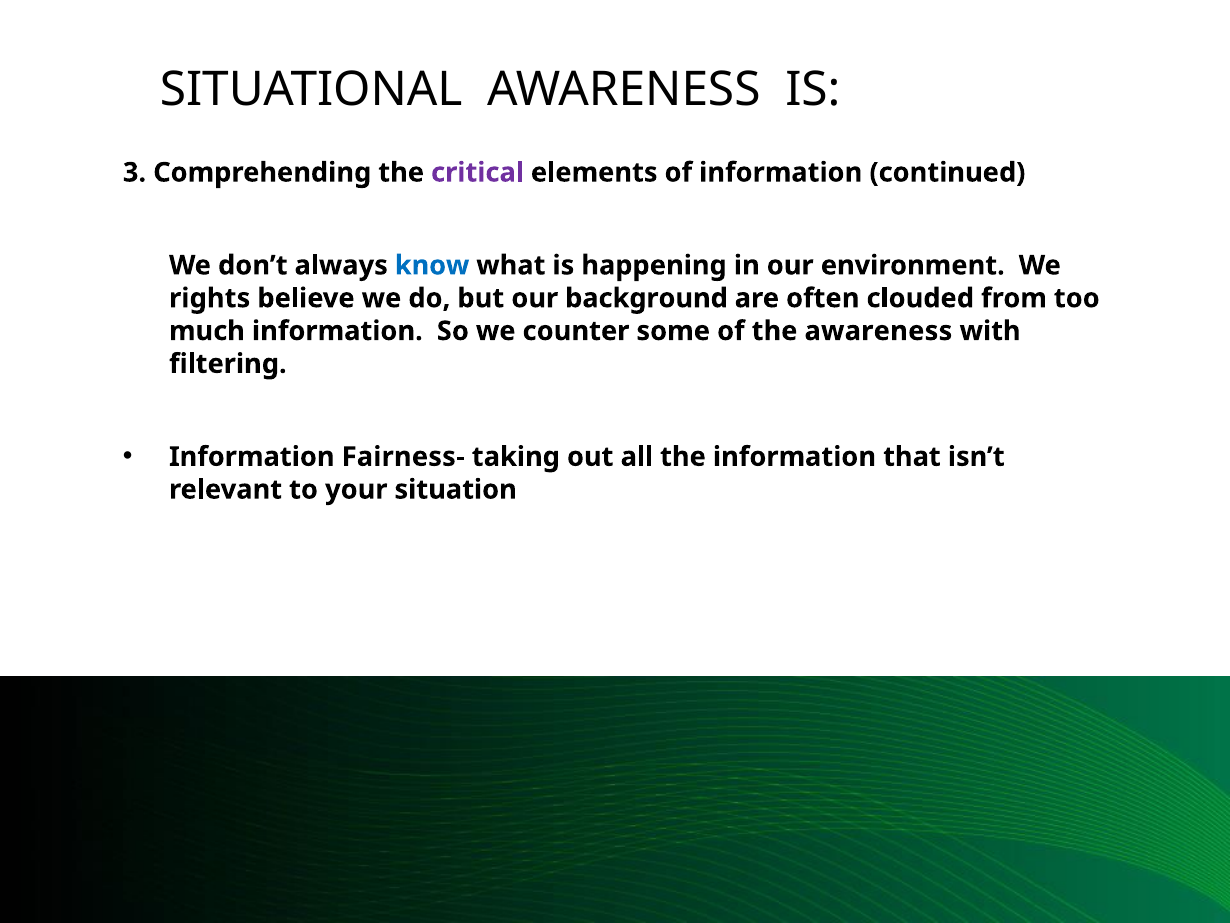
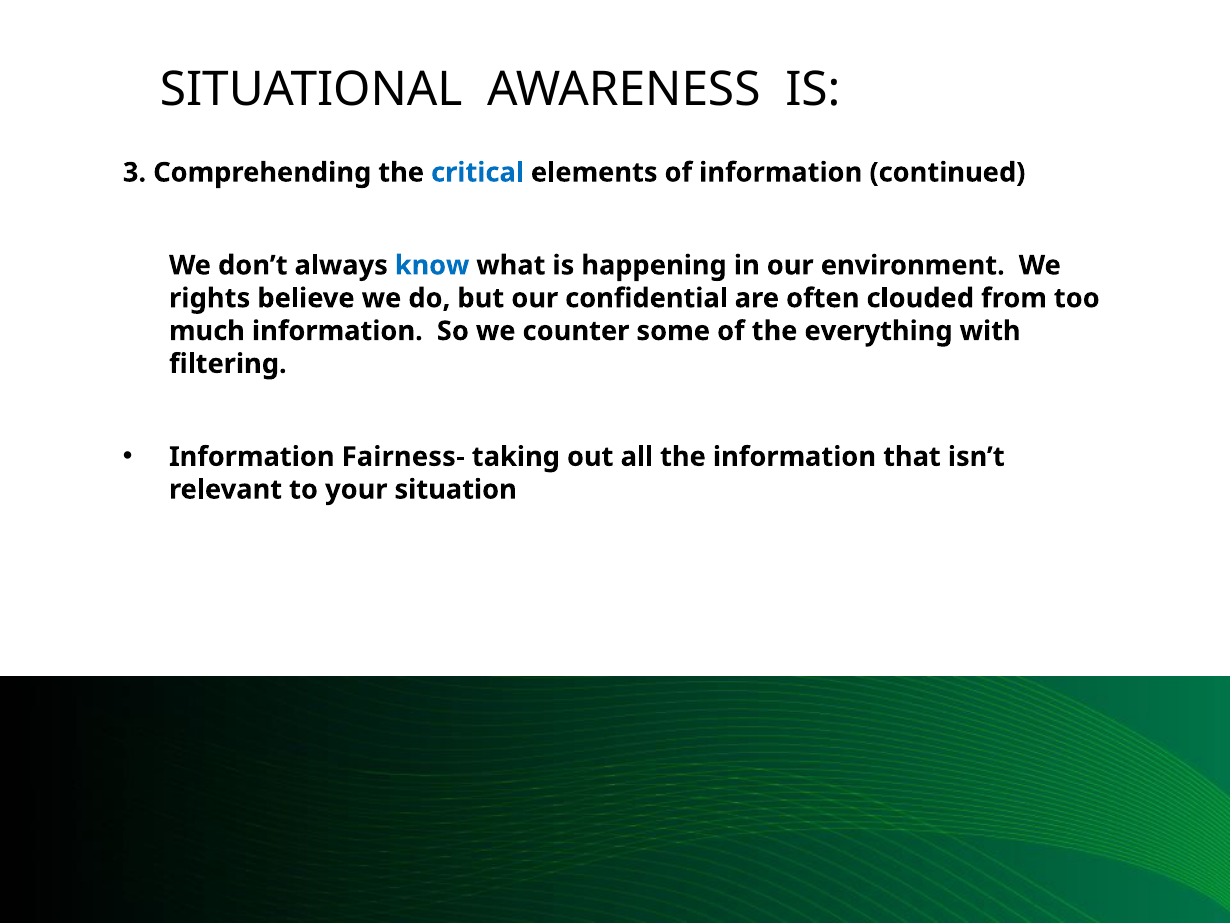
critical colour: purple -> blue
background: background -> confidential
the awareness: awareness -> everything
